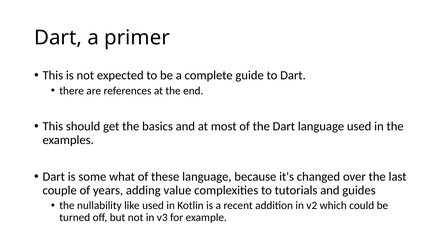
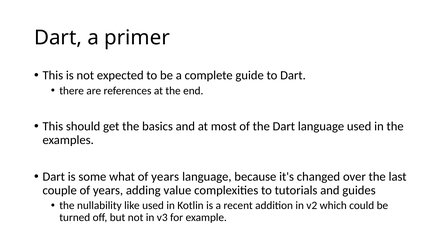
what of these: these -> years
